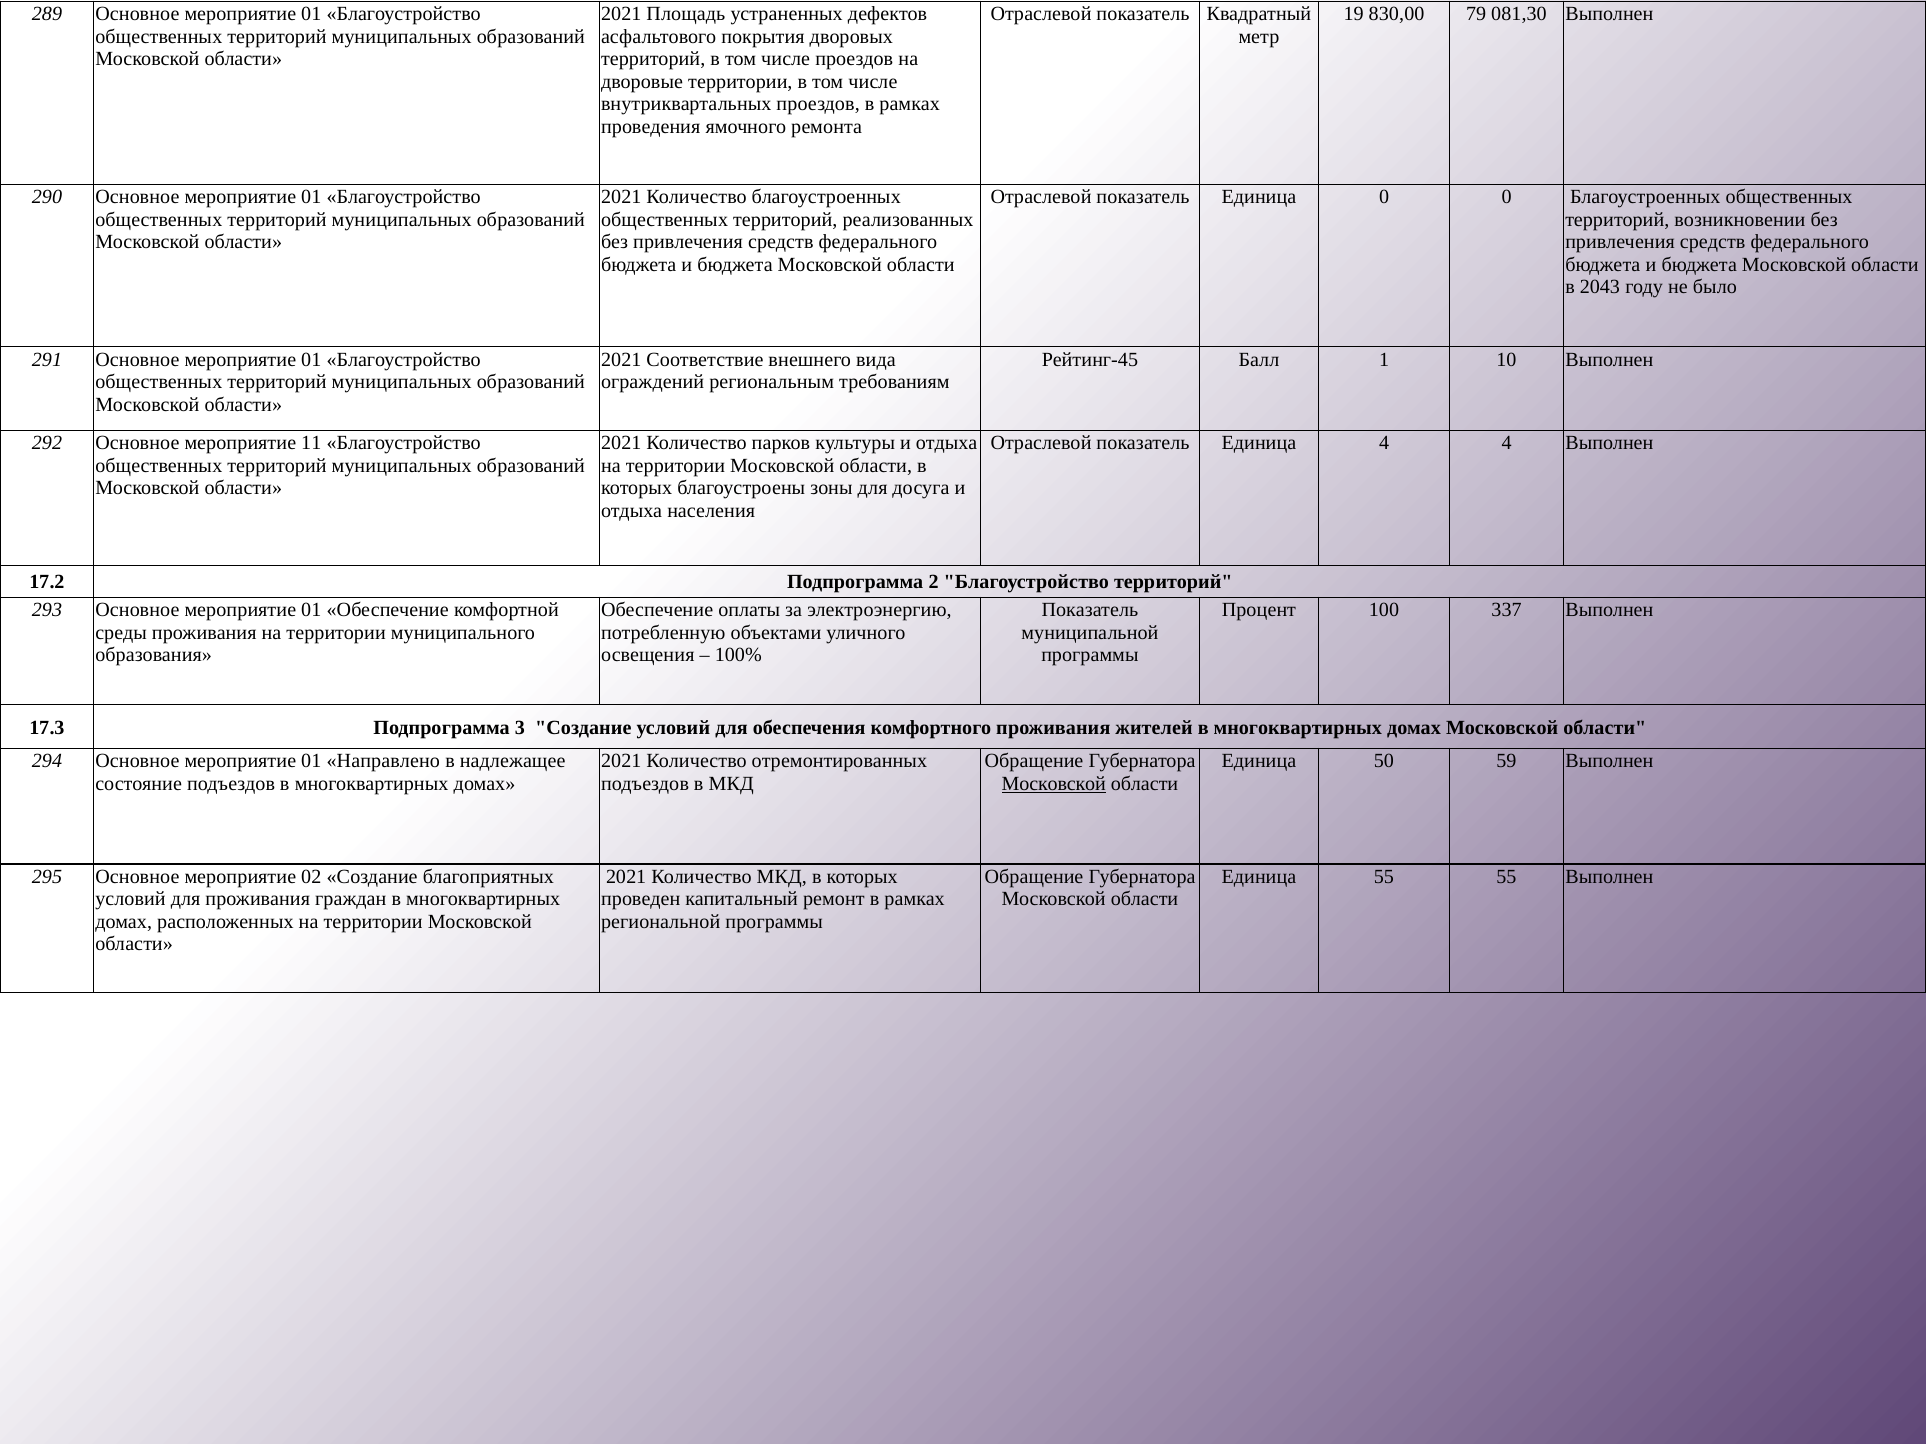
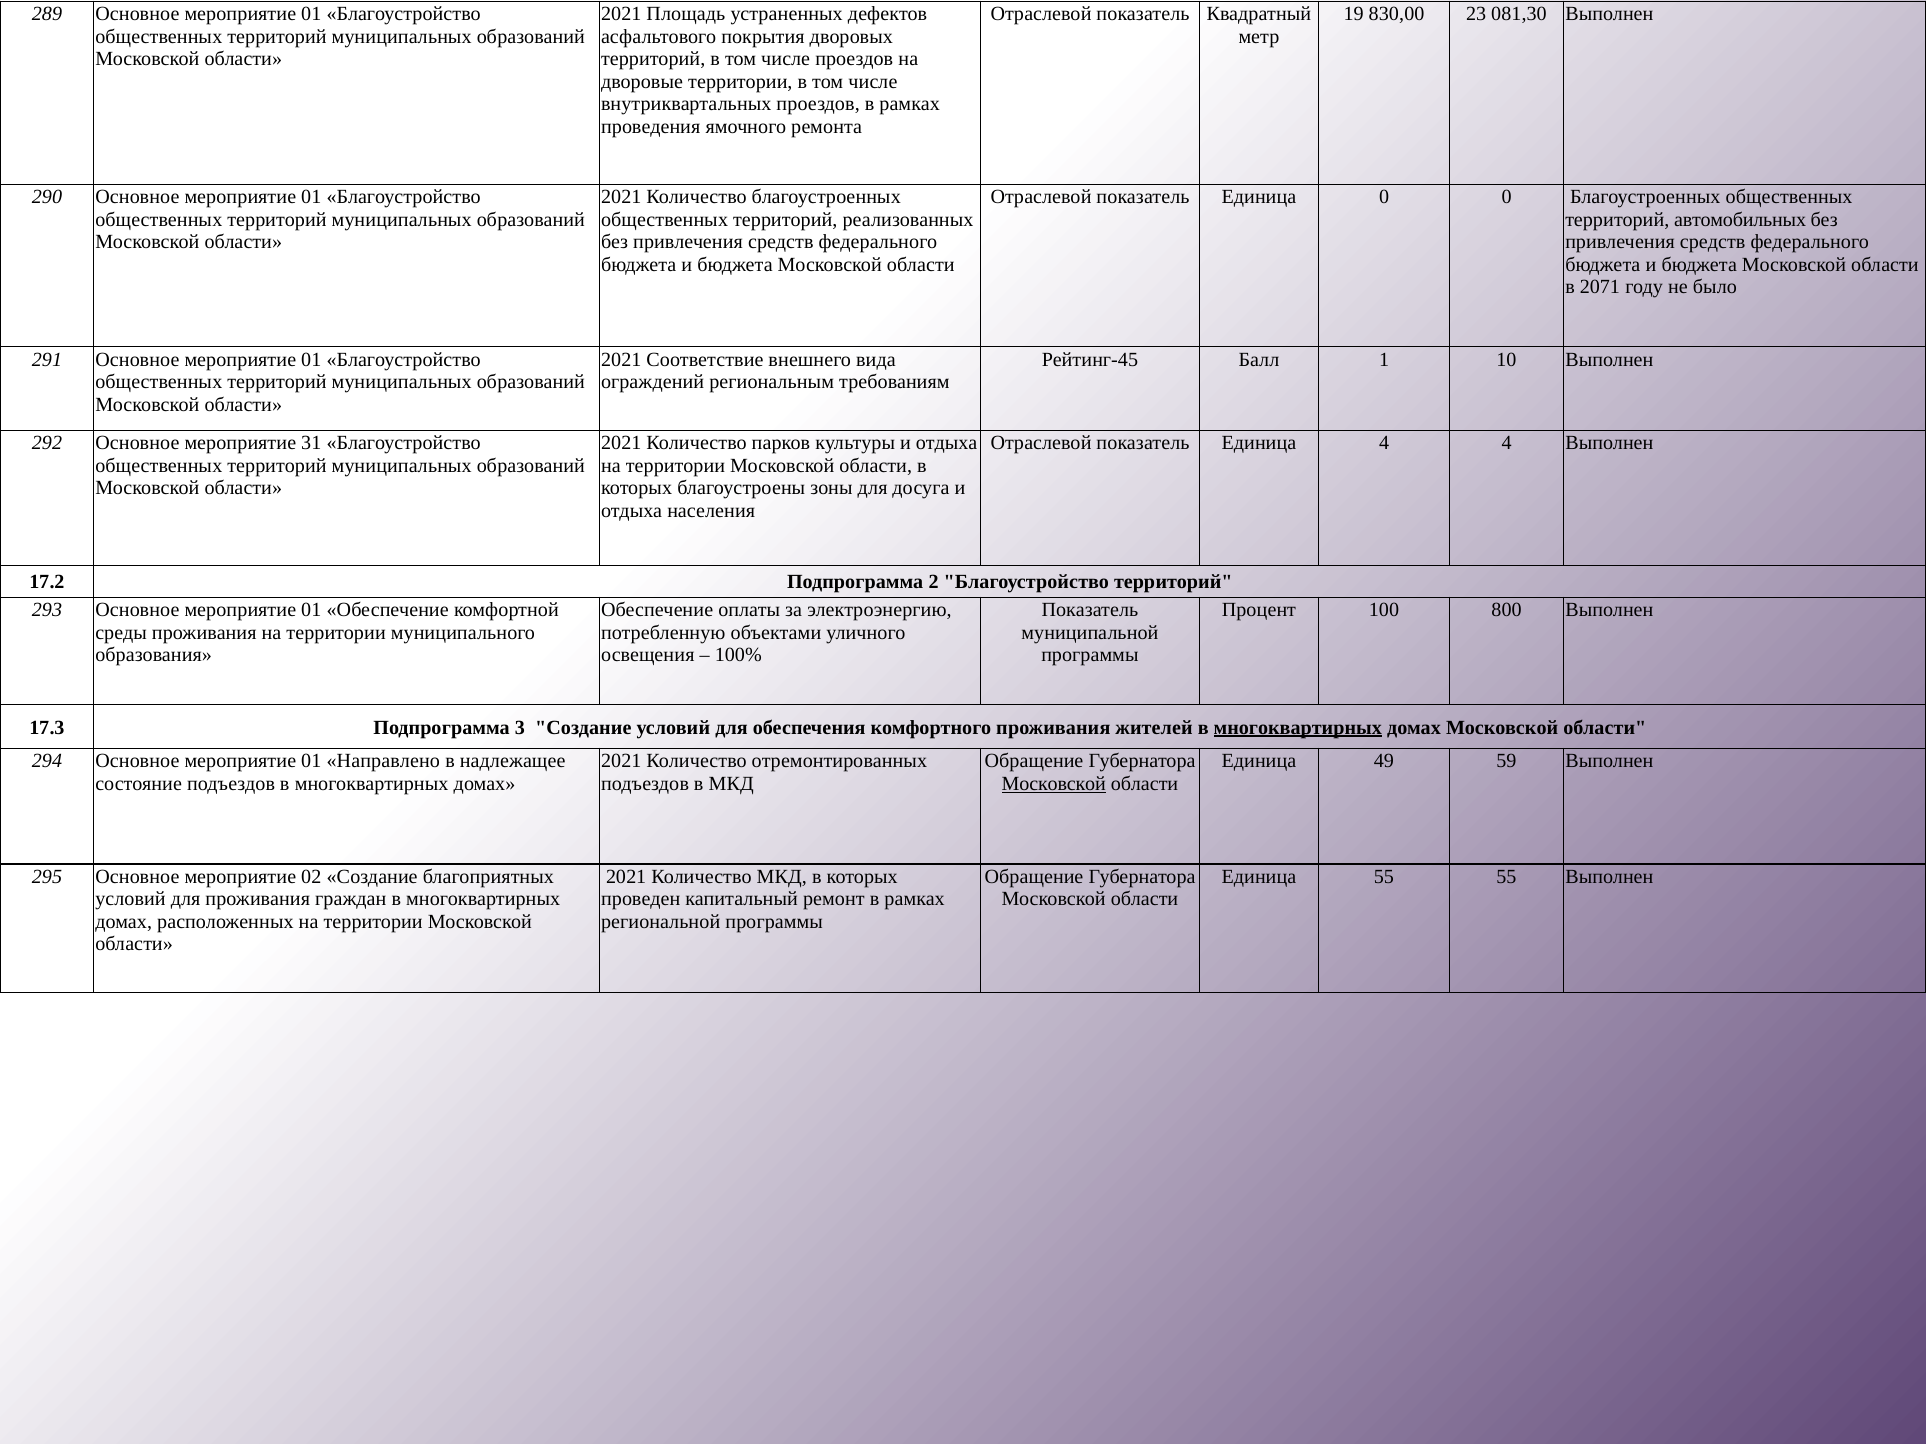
79: 79 -> 23
возникновении: возникновении -> автомобильных
2043: 2043 -> 2071
11: 11 -> 31
337: 337 -> 800
многоквартирных at (1298, 728) underline: none -> present
50: 50 -> 49
